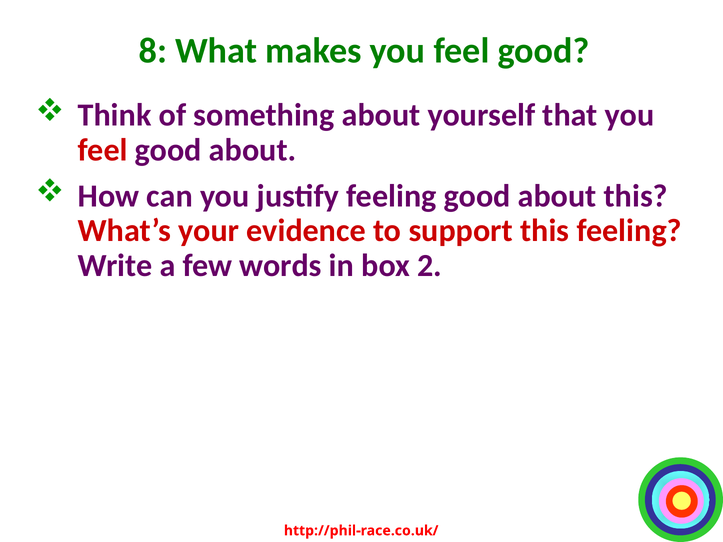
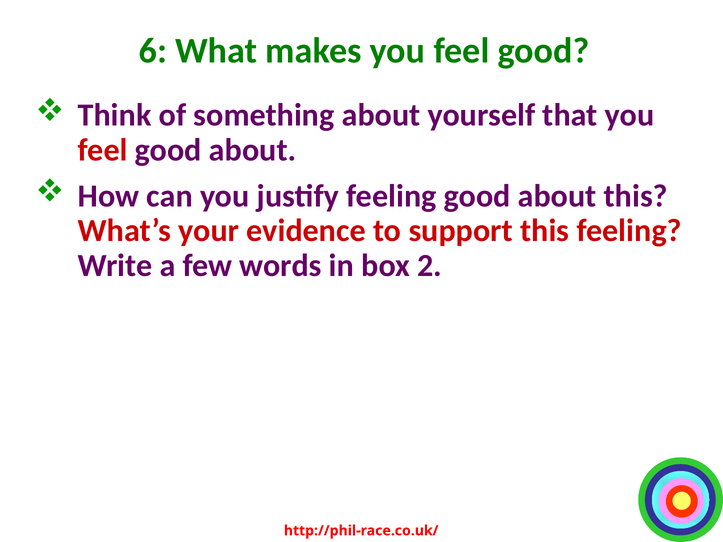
8: 8 -> 6
